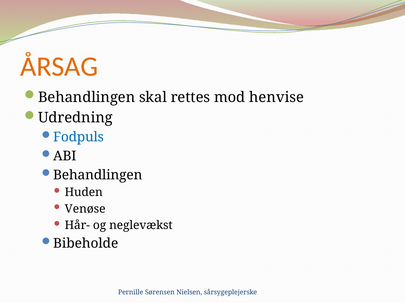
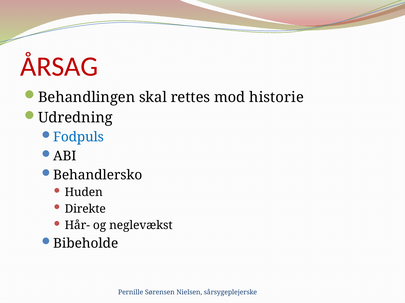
ÅRSAG colour: orange -> red
henvise: henvise -> historie
Behandlingen at (98, 175): Behandlingen -> Behandlersko
Venøse: Venøse -> Direkte
